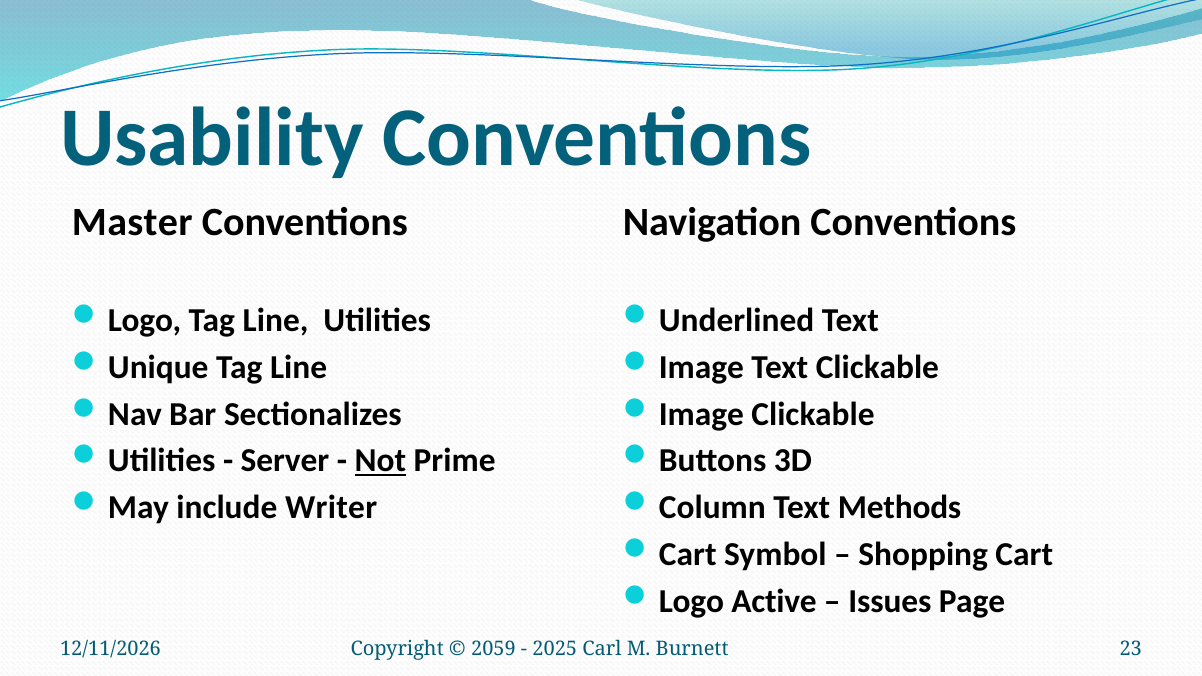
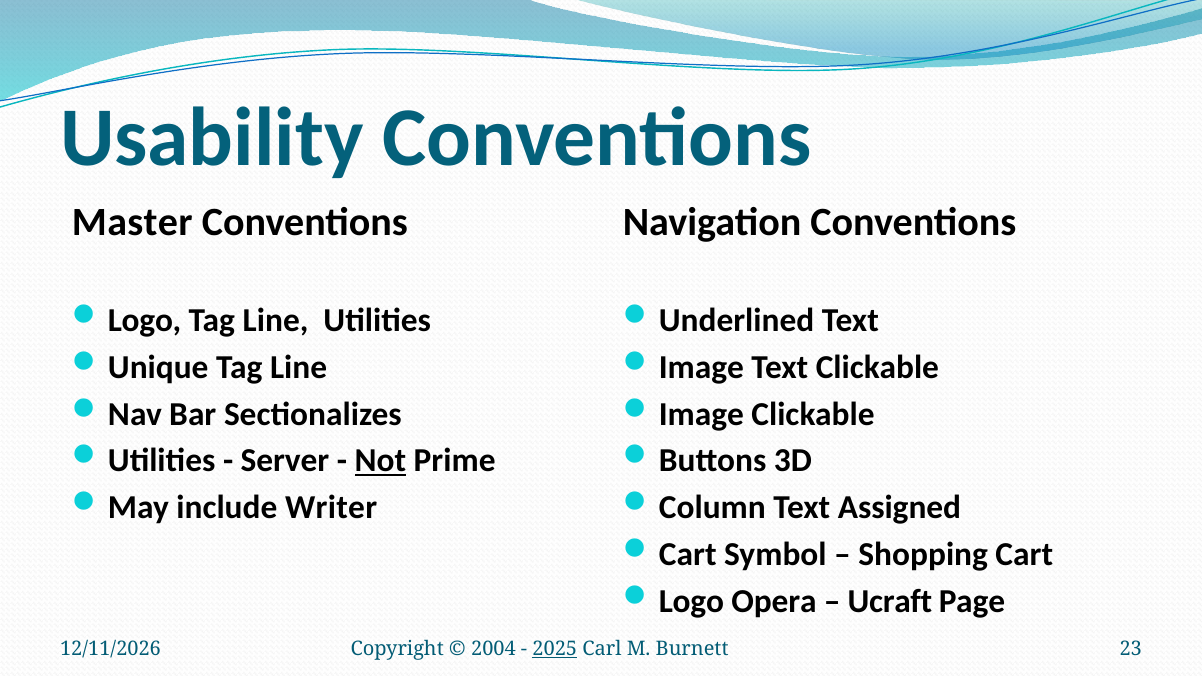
Methods: Methods -> Assigned
Active: Active -> Opera
Issues: Issues -> Ucraft
2059: 2059 -> 2004
2025 underline: none -> present
